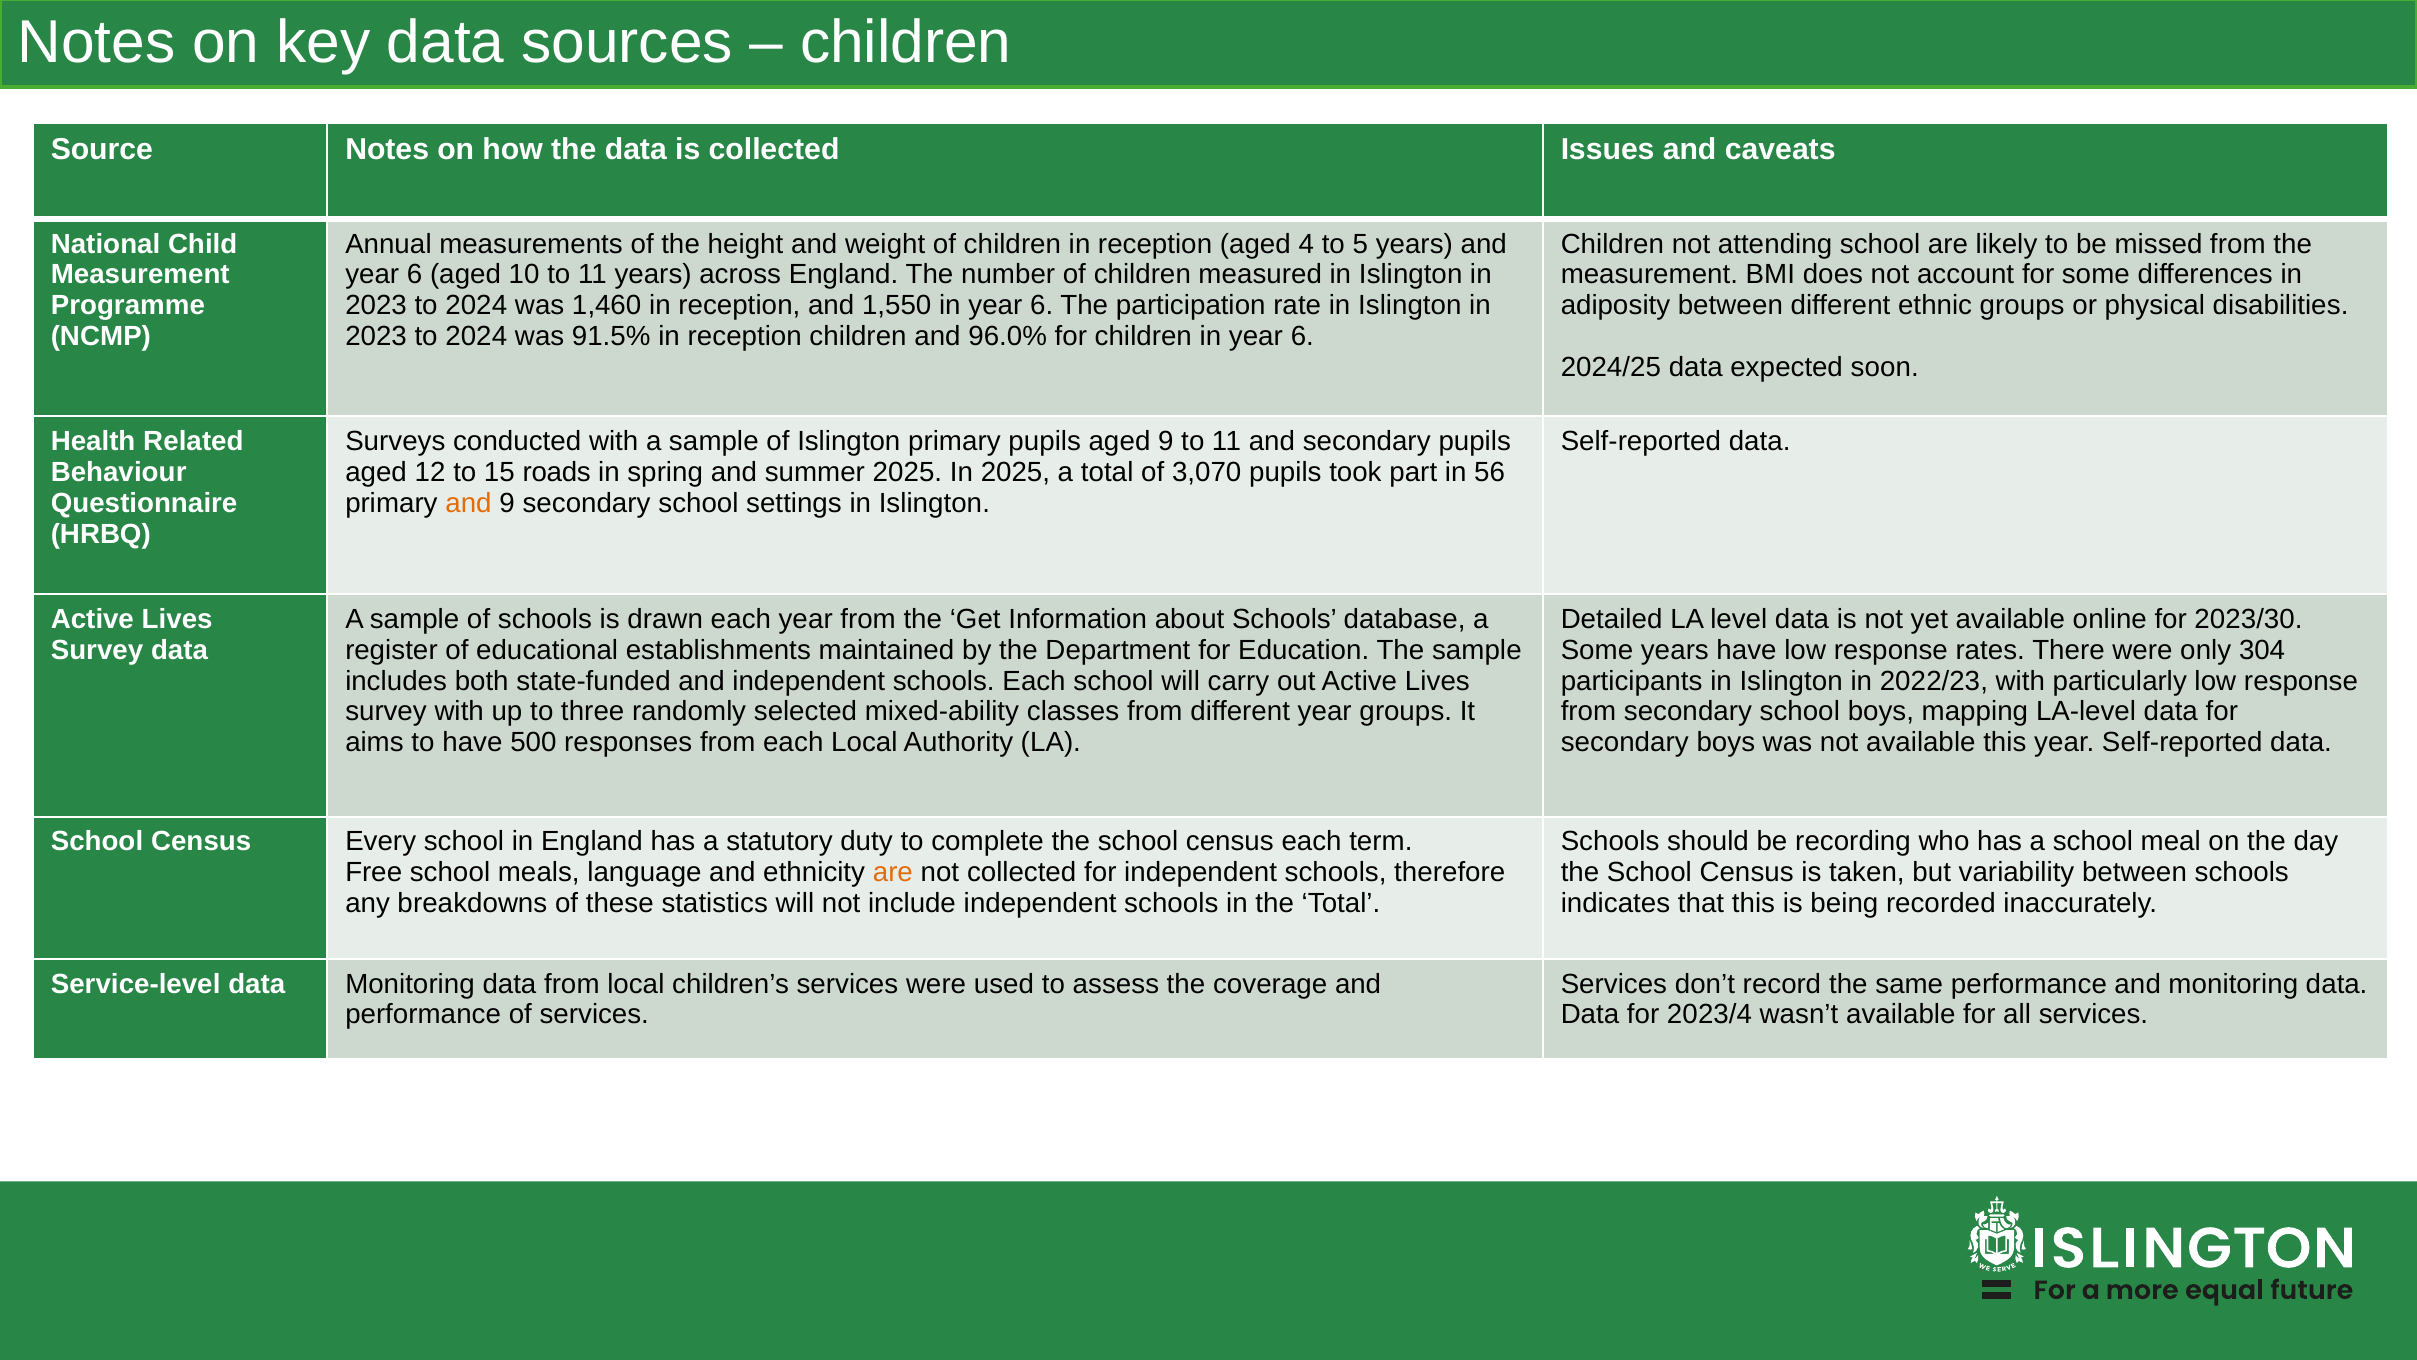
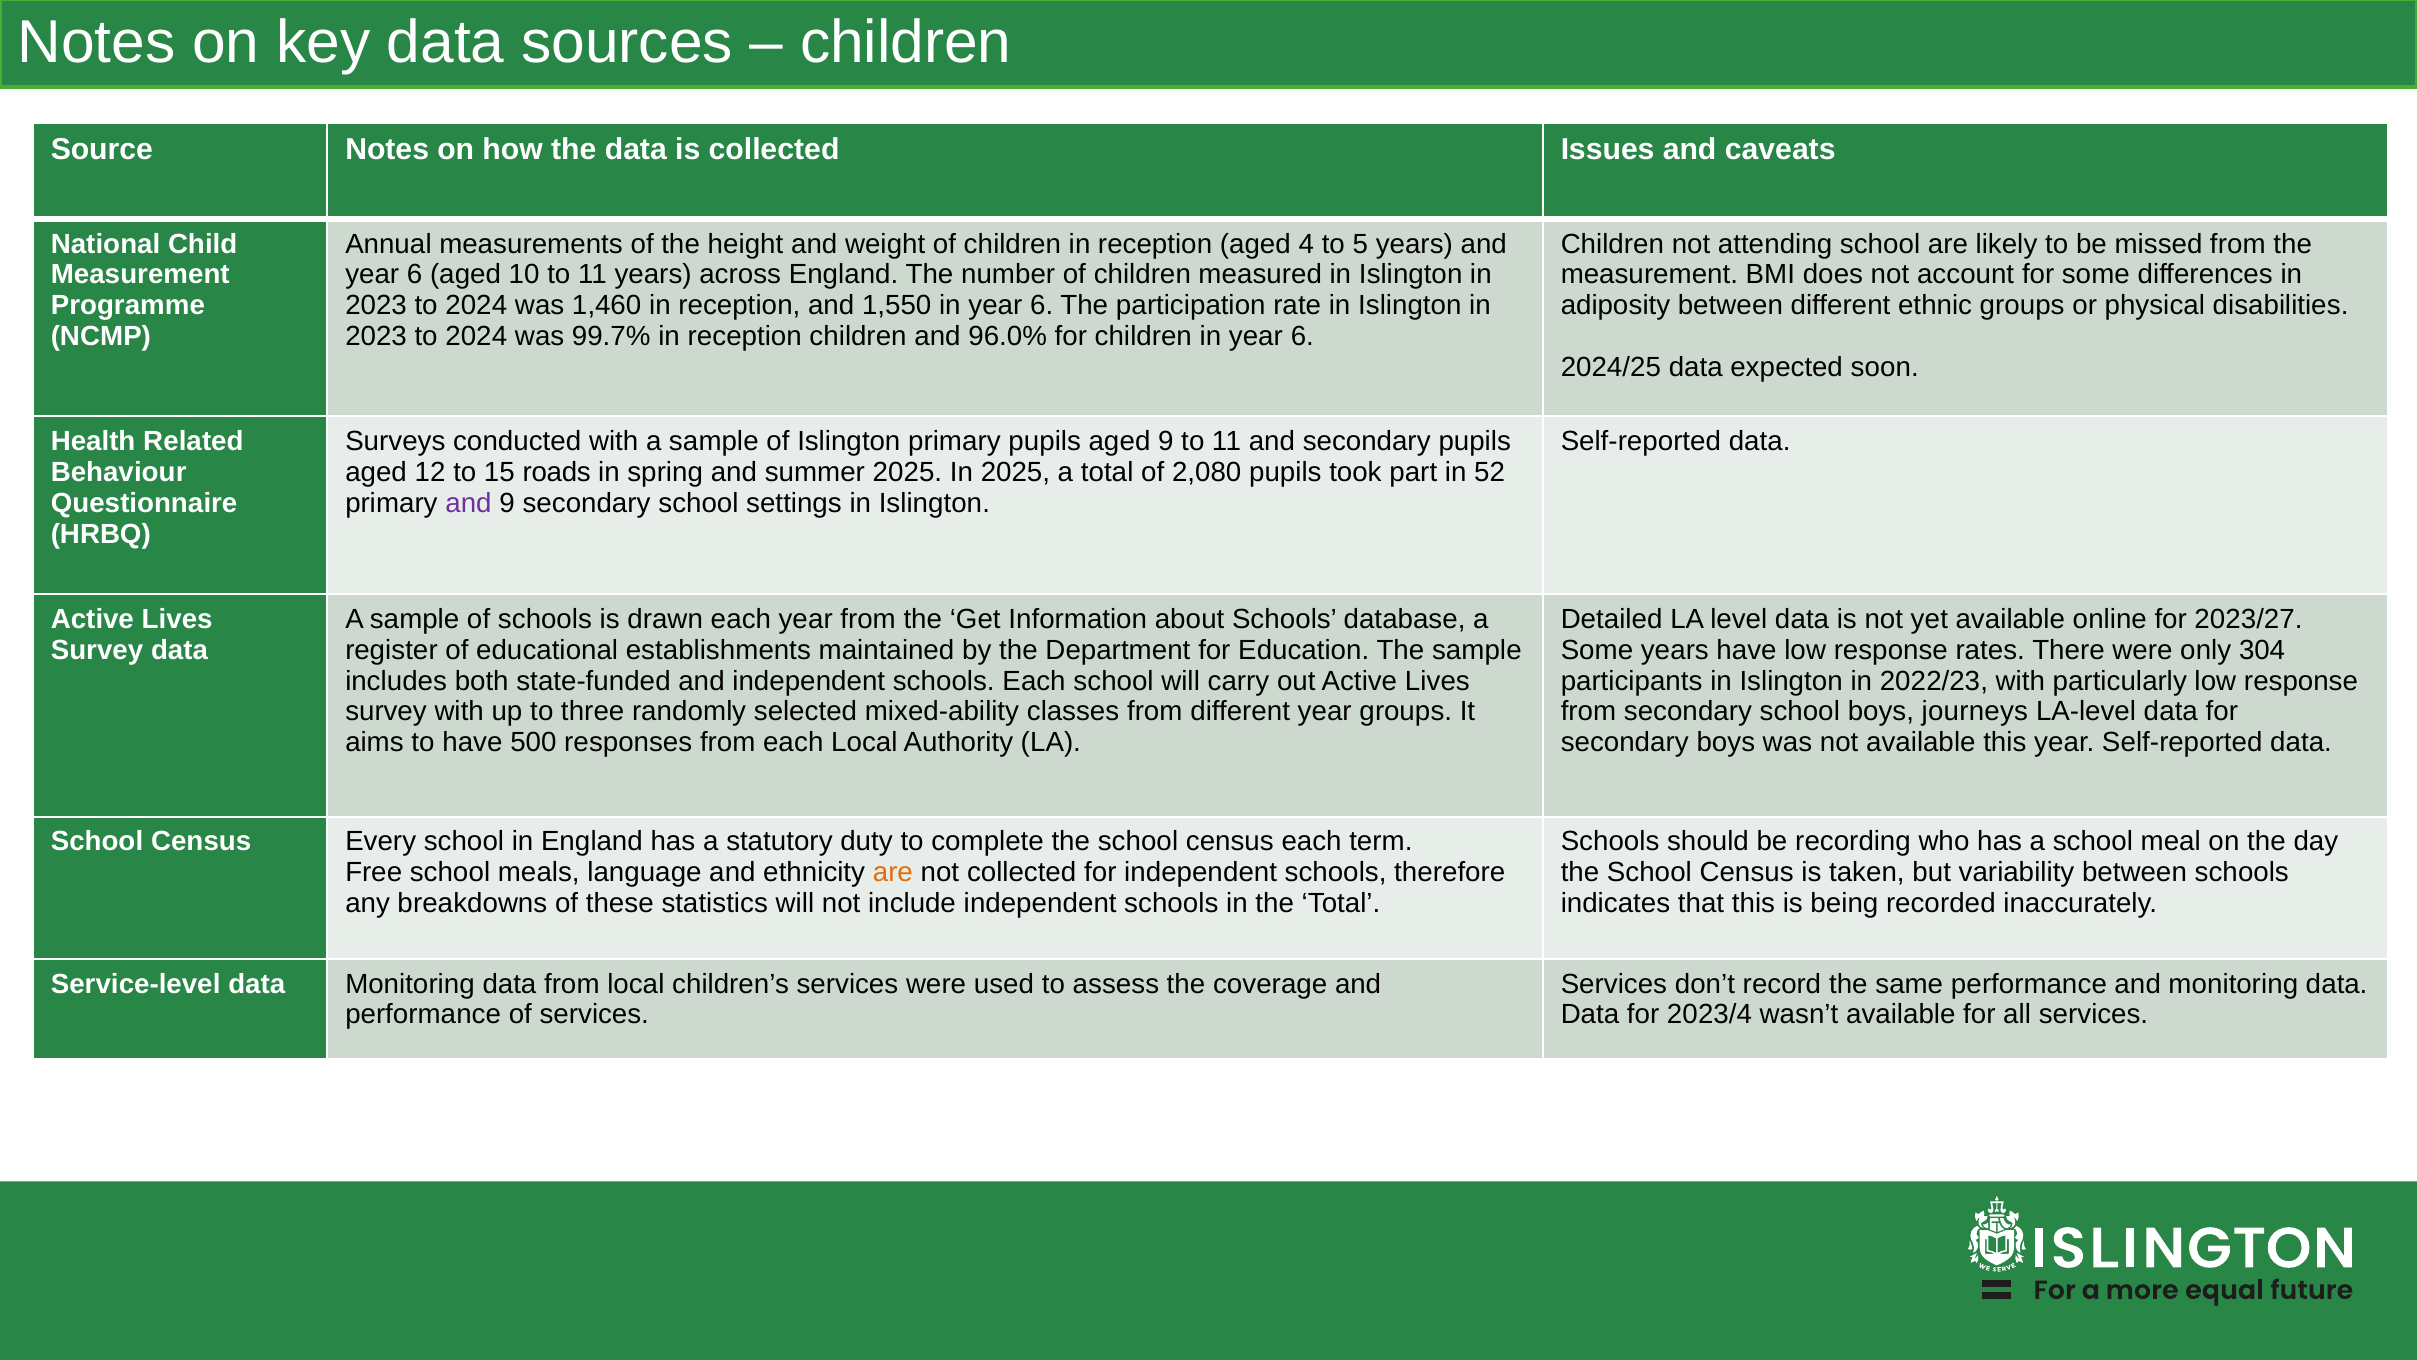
91.5%: 91.5% -> 99.7%
3,070: 3,070 -> 2,080
56: 56 -> 52
and at (468, 503) colour: orange -> purple
2023/30: 2023/30 -> 2023/27
mapping: mapping -> journeys
